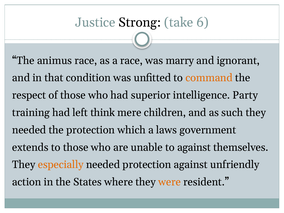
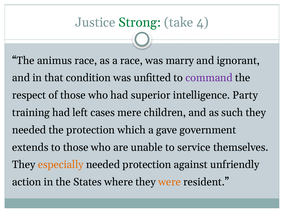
Strong colour: black -> green
6: 6 -> 4
command colour: orange -> purple
think: think -> cases
laws: laws -> gave
to against: against -> service
